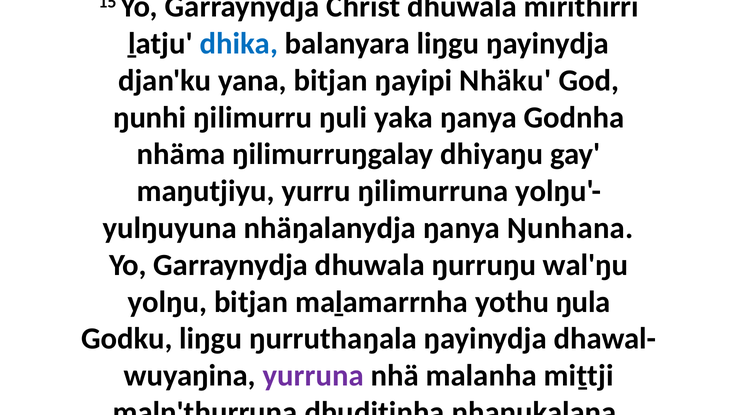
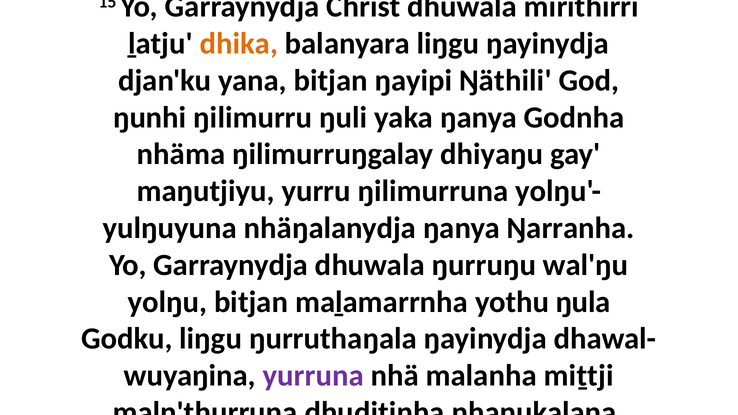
dhika colour: blue -> orange
Nhäku: Nhäku -> Ŋäthili
Ŋunhana: Ŋunhana -> Ŋarranha
